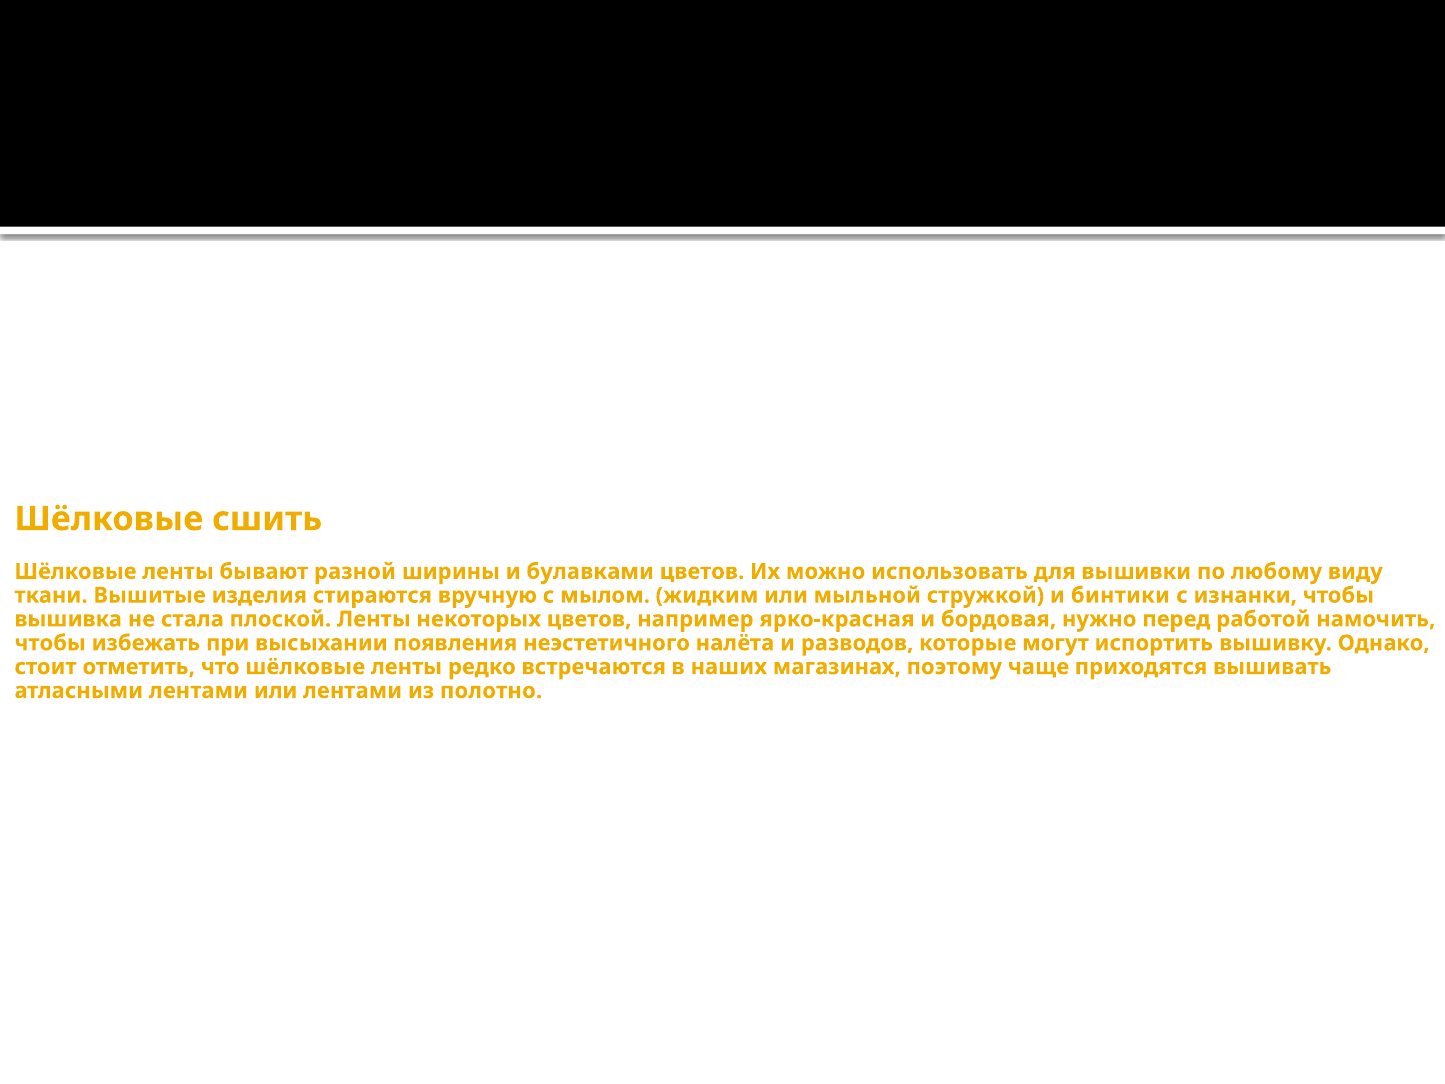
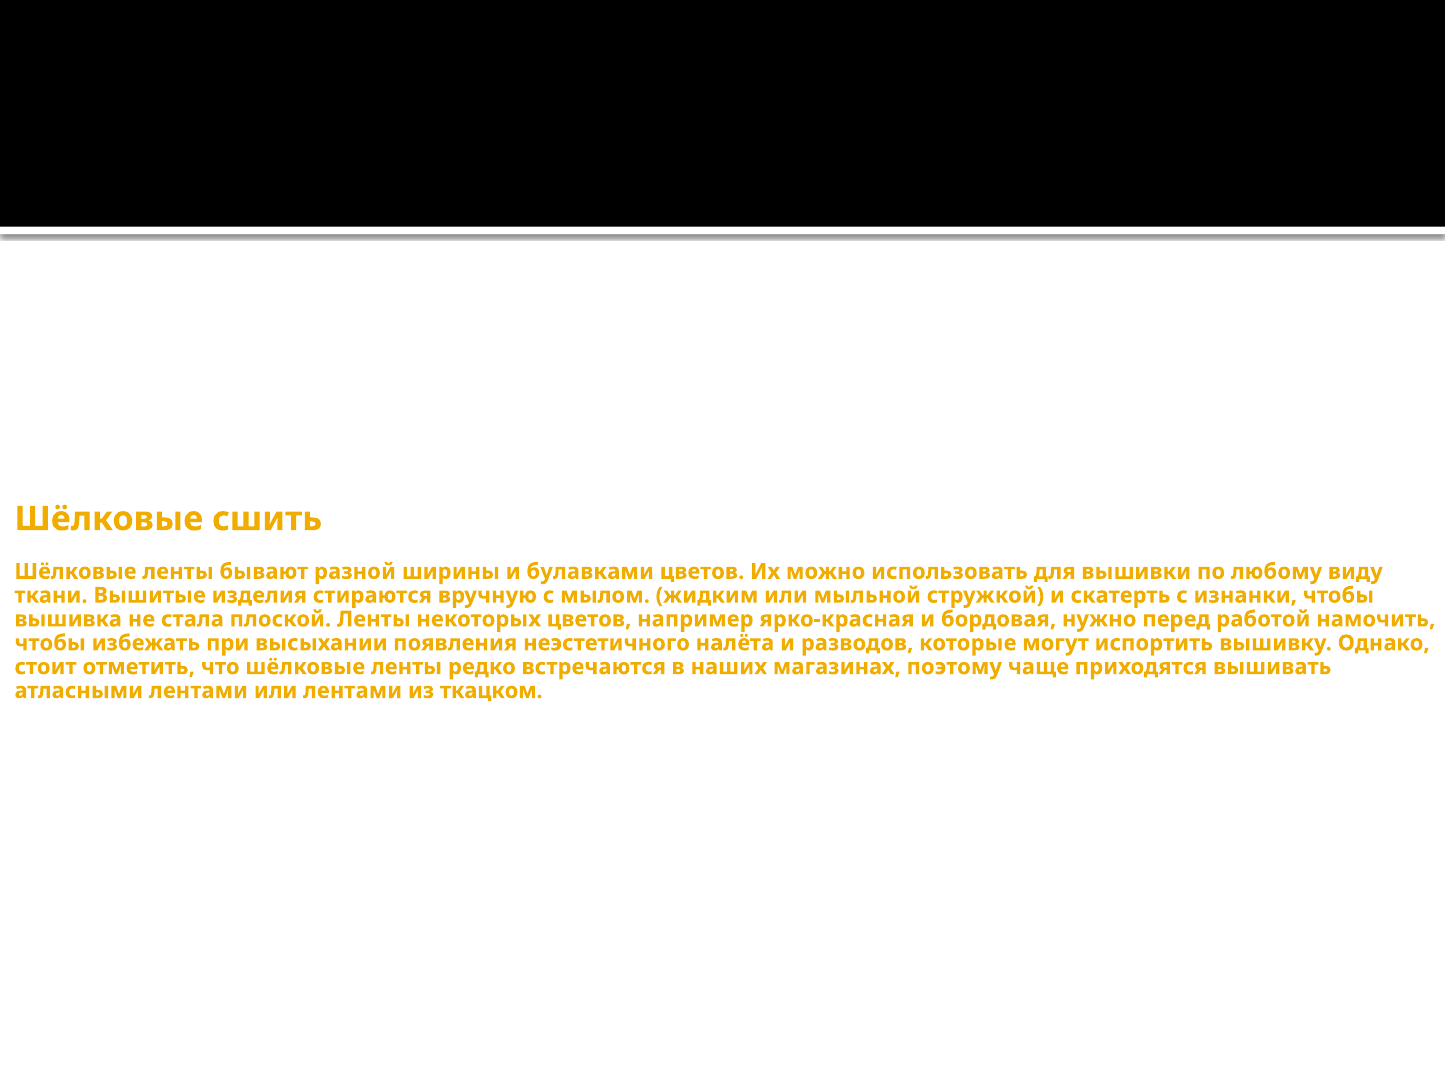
бинтики: бинтики -> скатерть
полотно: полотно -> ткацком
